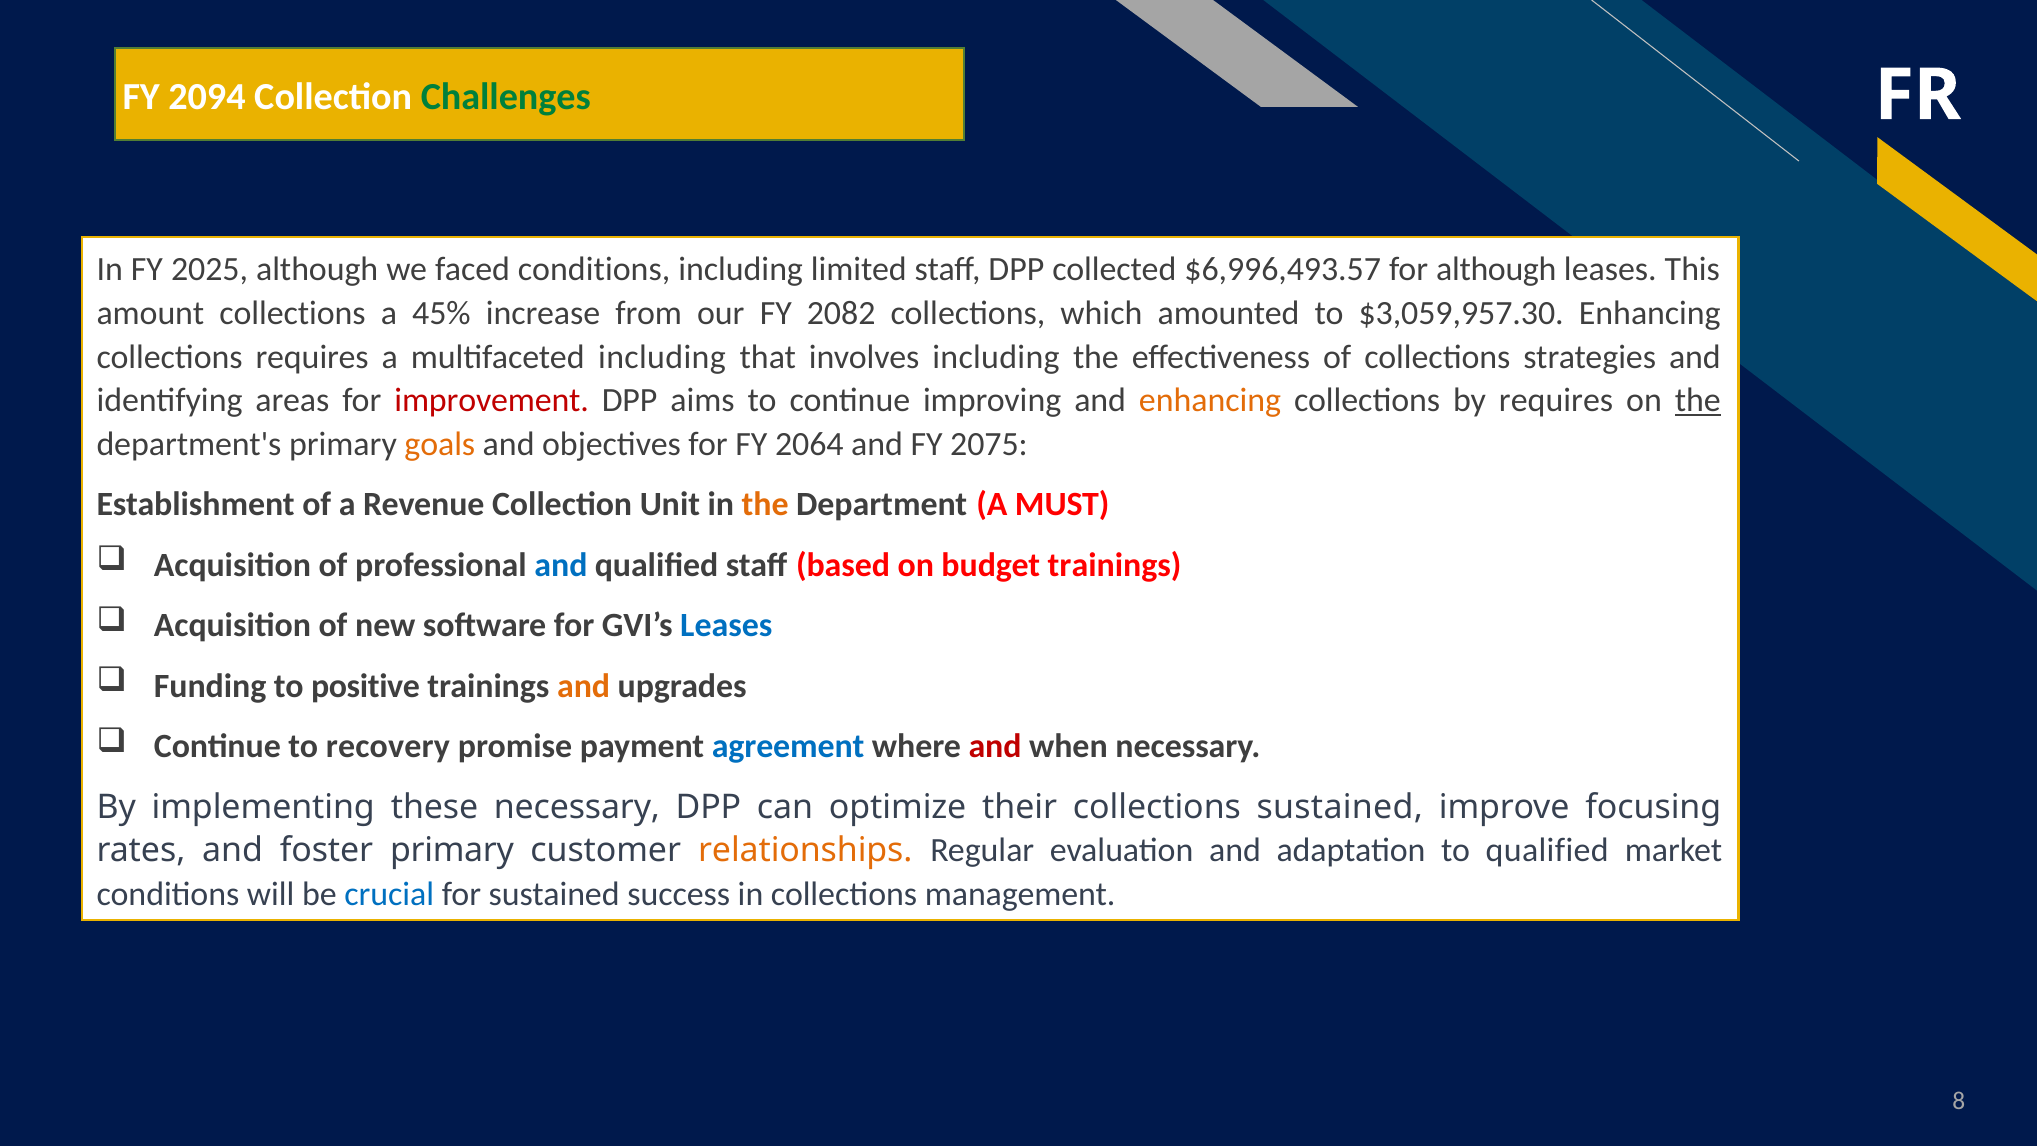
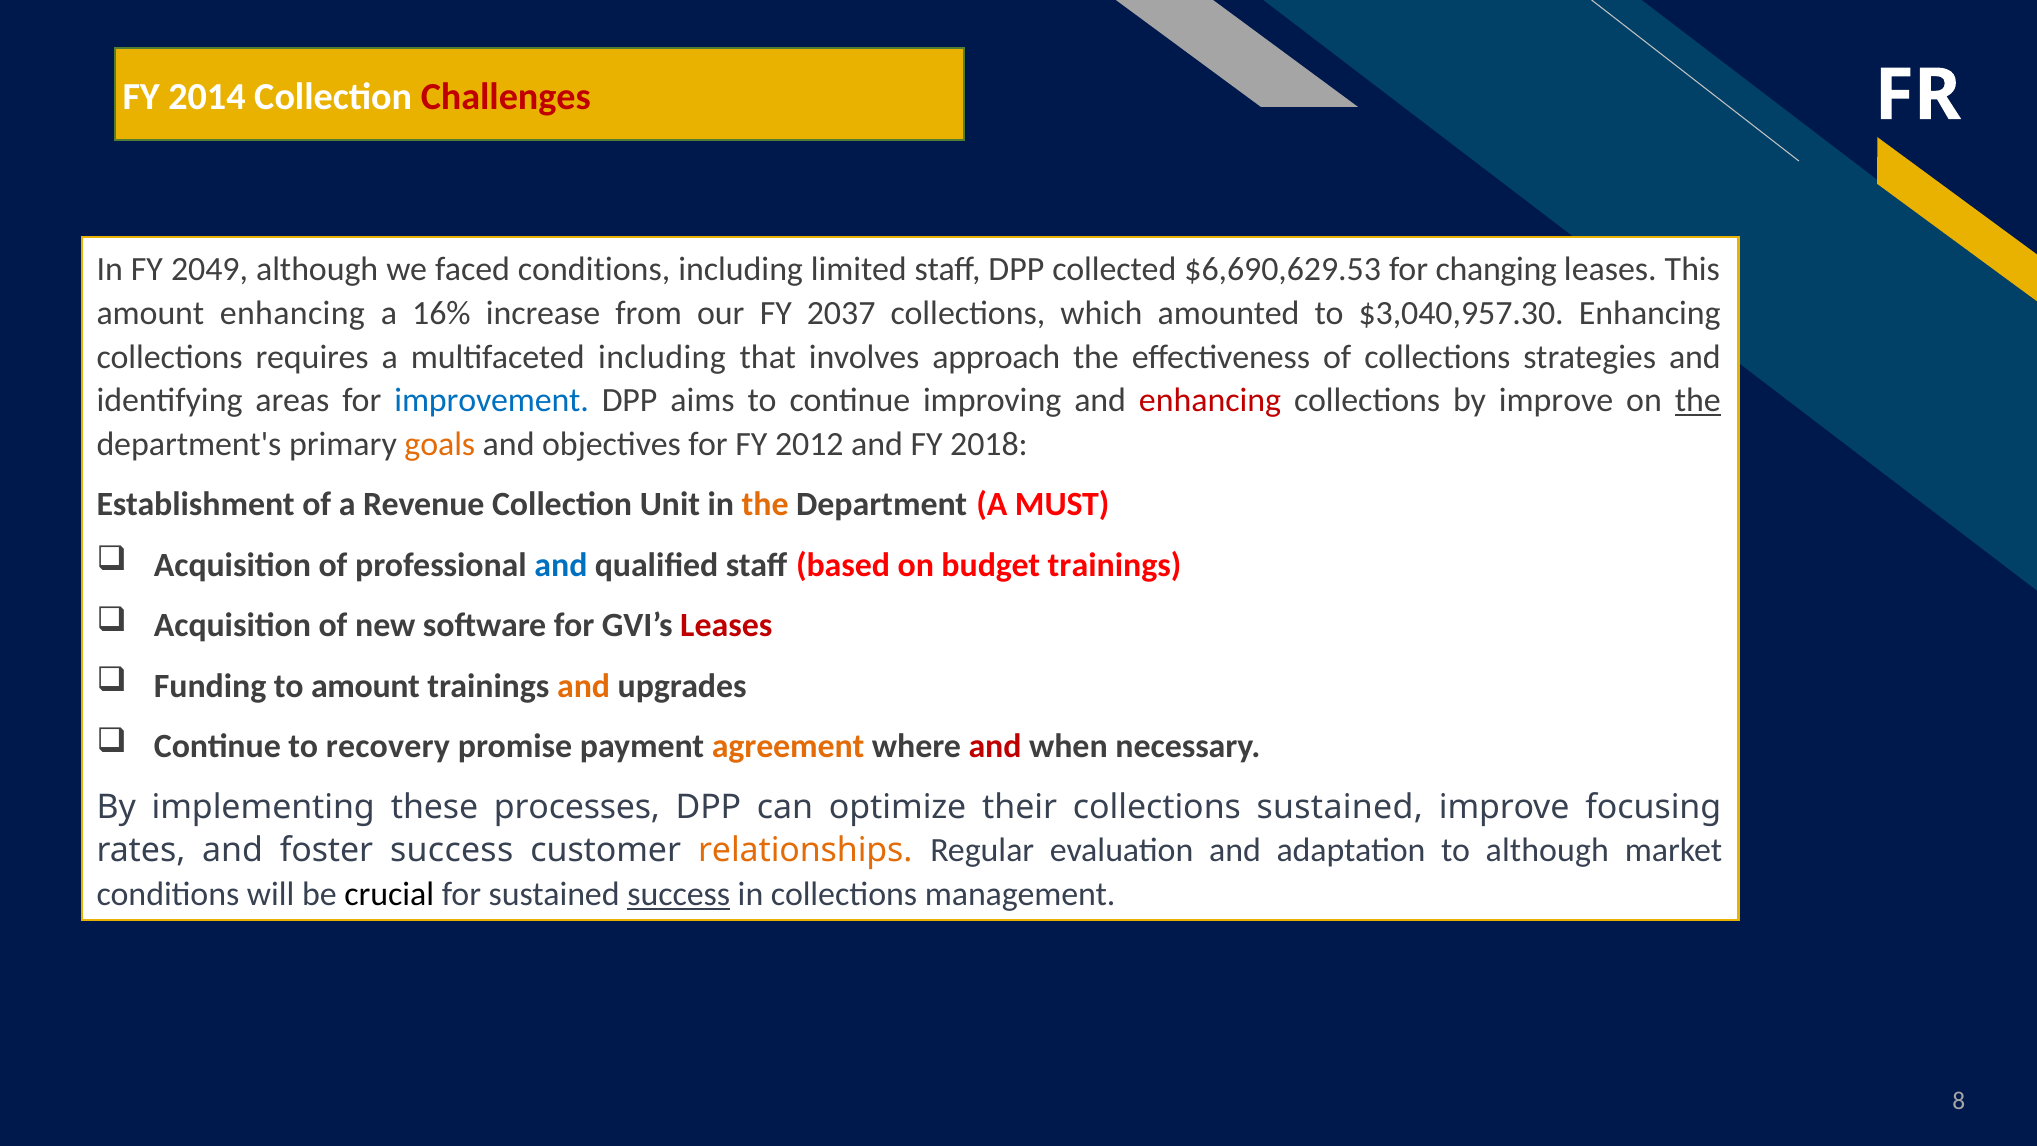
2094: 2094 -> 2014
Challenges colour: green -> red
2025: 2025 -> 2049
$6,996,493.57: $6,996,493.57 -> $6,690,629.53
for although: although -> changing
amount collections: collections -> enhancing
45%: 45% -> 16%
2082: 2082 -> 2037
$3,059,957.30: $3,059,957.30 -> $3,040,957.30
involves including: including -> approach
improvement colour: red -> blue
enhancing at (1210, 400) colour: orange -> red
by requires: requires -> improve
2064: 2064 -> 2012
2075: 2075 -> 2018
Leases at (726, 625) colour: blue -> red
to positive: positive -> amount
agreement colour: blue -> orange
these necessary: necessary -> processes
foster primary: primary -> success
to qualified: qualified -> although
crucial colour: blue -> black
success at (679, 894) underline: none -> present
